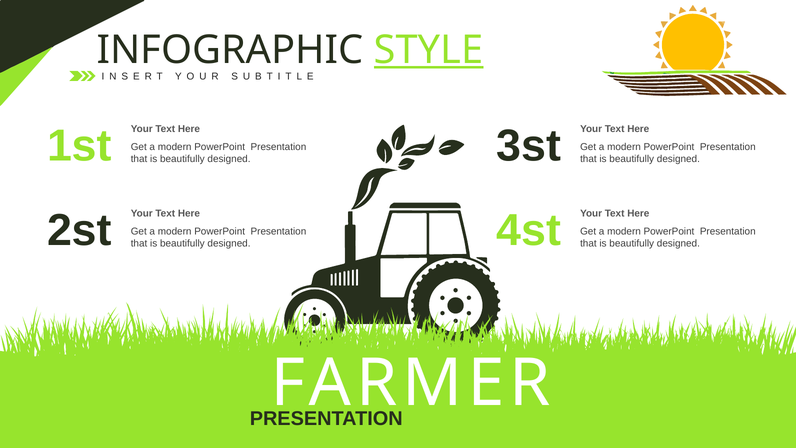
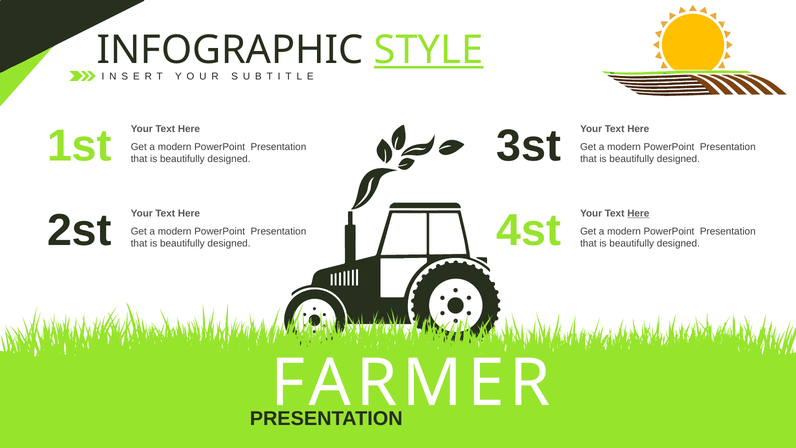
Here at (638, 213) underline: none -> present
